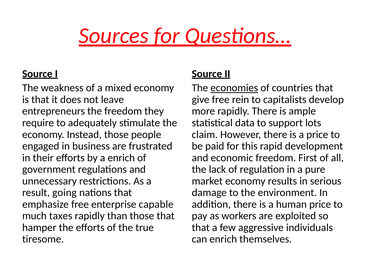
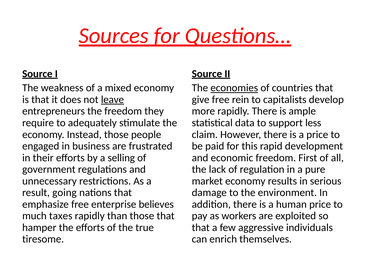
leave underline: none -> present
lots: lots -> less
a enrich: enrich -> selling
capable: capable -> believes
